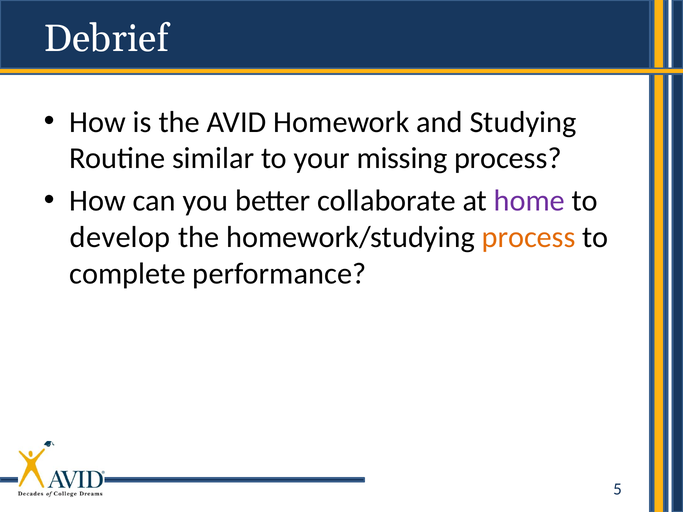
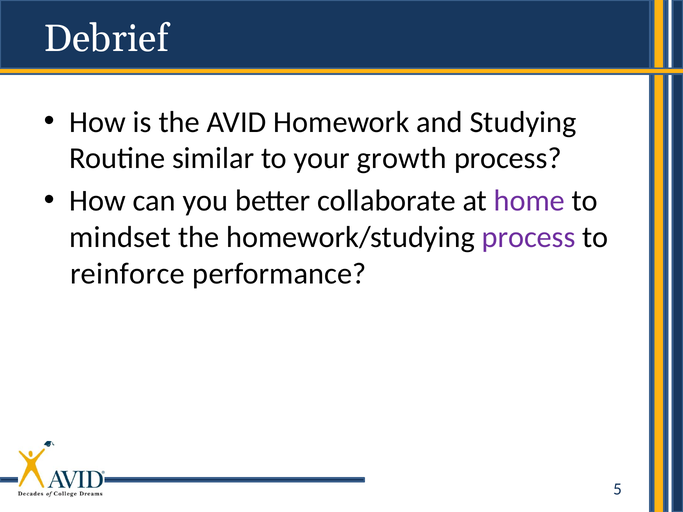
missing: missing -> growth
develop: develop -> mindset
process at (529, 237) colour: orange -> purple
complete: complete -> reinforce
